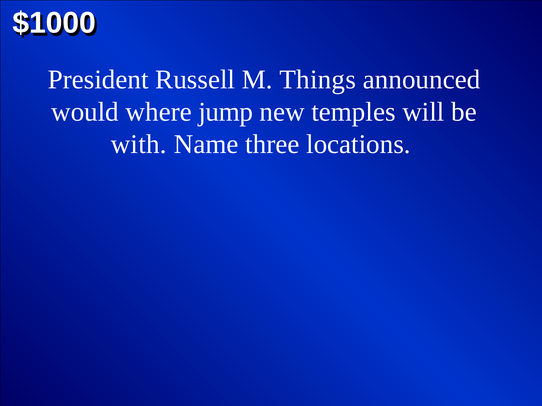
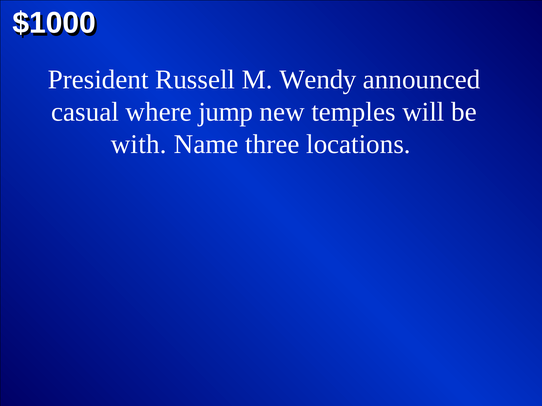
Things: Things -> Wendy
would: would -> casual
